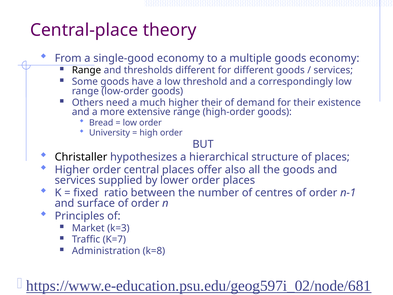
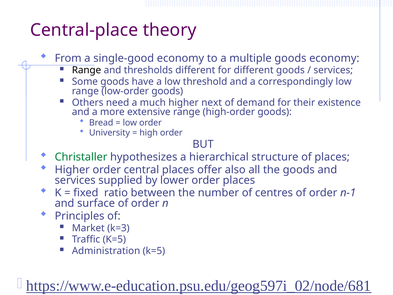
higher their: their -> next
Christaller colour: black -> green
Traffic K=7: K=7 -> K=5
Administration k=8: k=8 -> k=5
